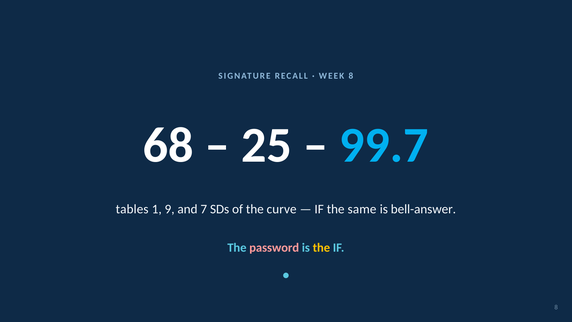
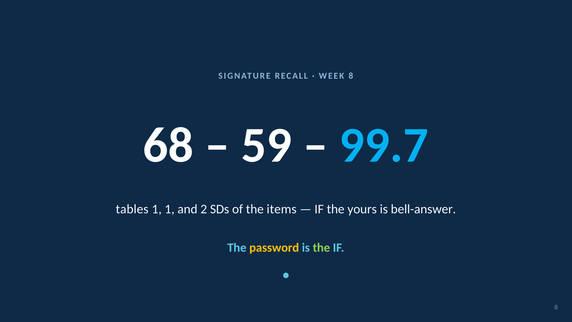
25: 25 -> 59
1 9: 9 -> 1
7: 7 -> 2
curve: curve -> items
same: same -> yours
password colour: pink -> yellow
the at (321, 248) colour: yellow -> light green
